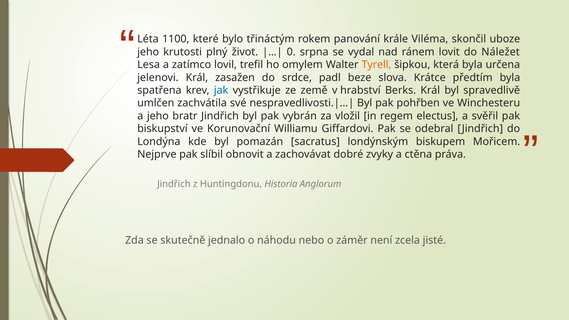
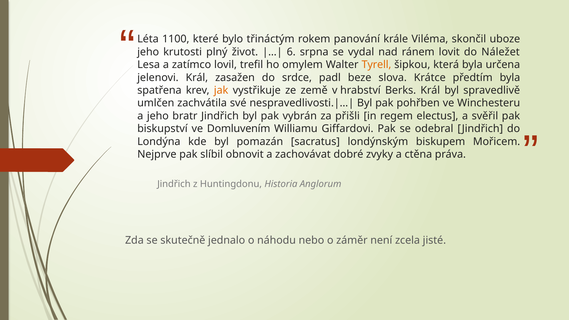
0: 0 -> 6
jak colour: blue -> orange
vložil: vložil -> přišli
Korunovační: Korunovační -> Domluvením
